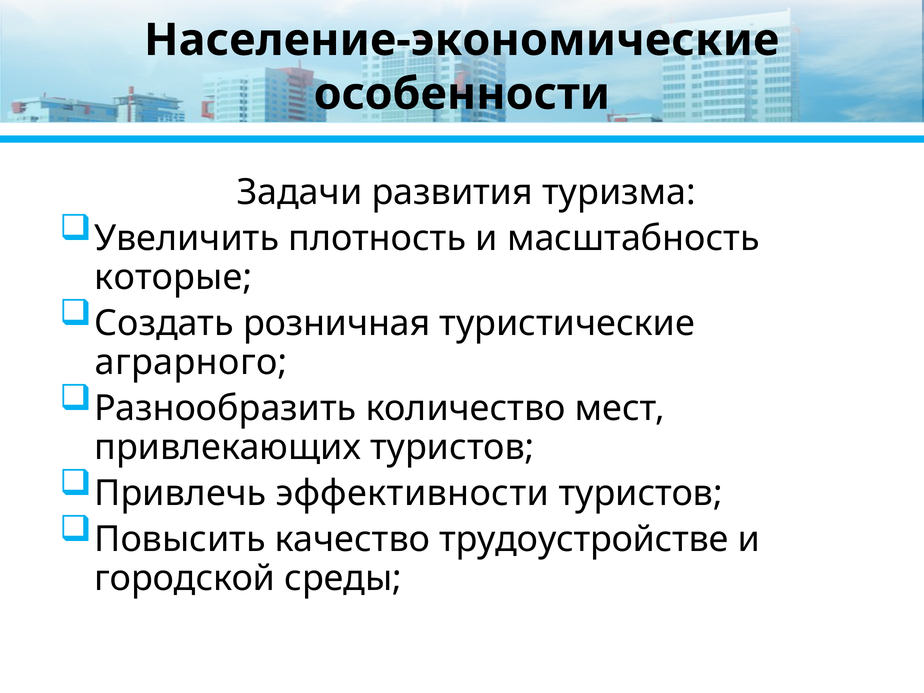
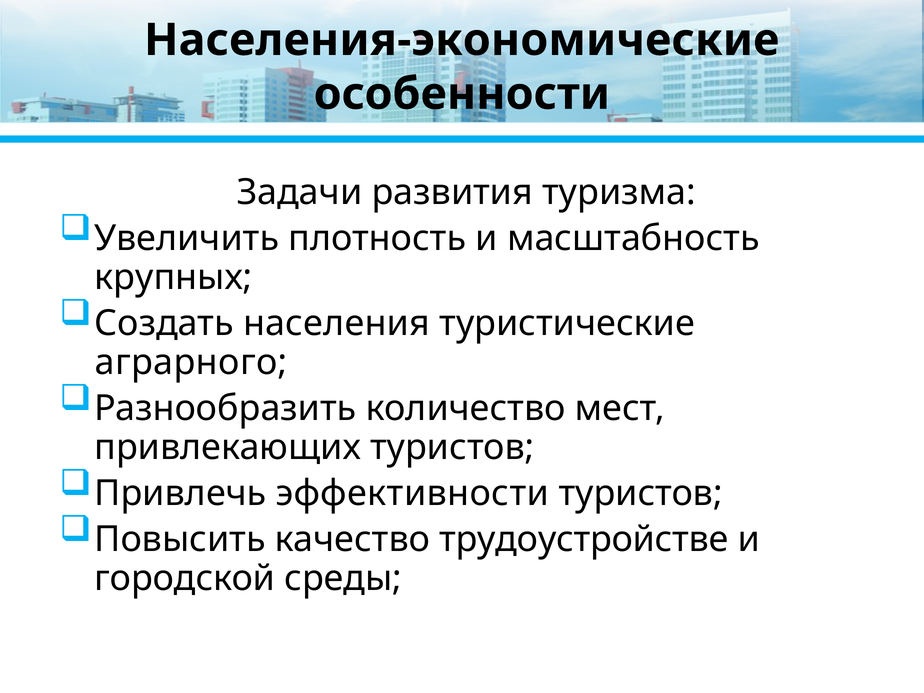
Население-экономические: Население-экономические -> Населения-экономические
которые: которые -> крупных
розничная: розничная -> населения
